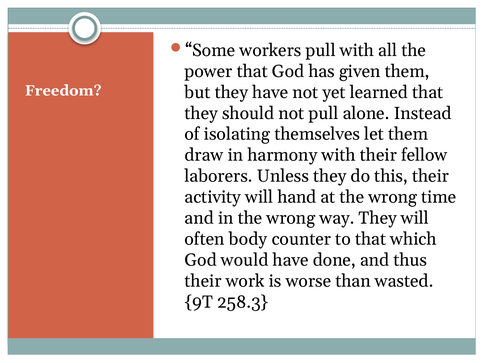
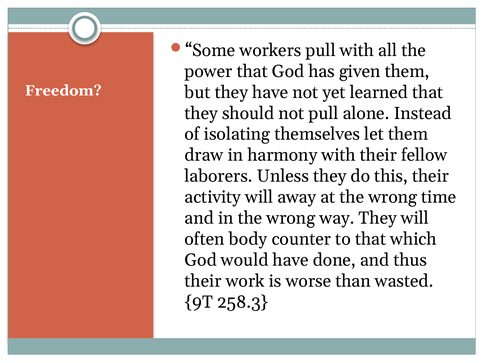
hand: hand -> away
